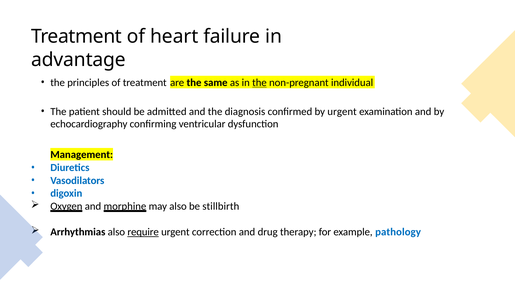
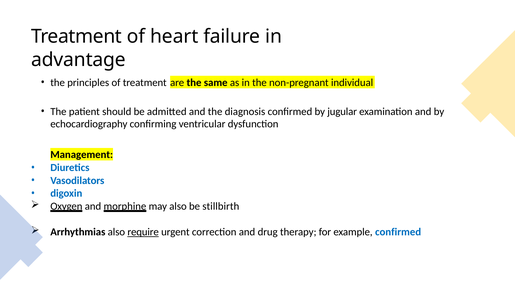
the at (259, 82) underline: present -> none
by urgent: urgent -> jugular
example pathology: pathology -> confirmed
